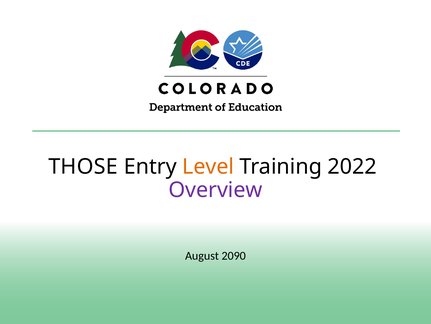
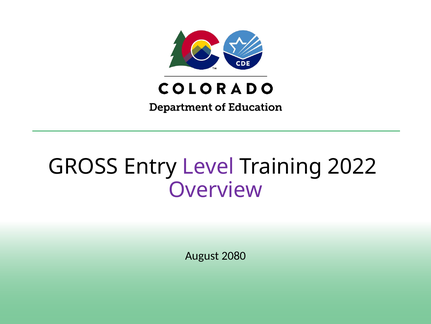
THOSE: THOSE -> GROSS
Level colour: orange -> purple
2090: 2090 -> 2080
